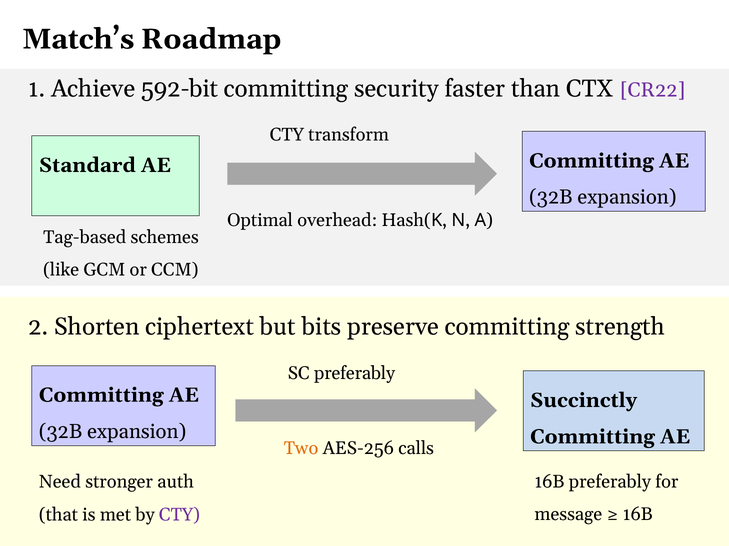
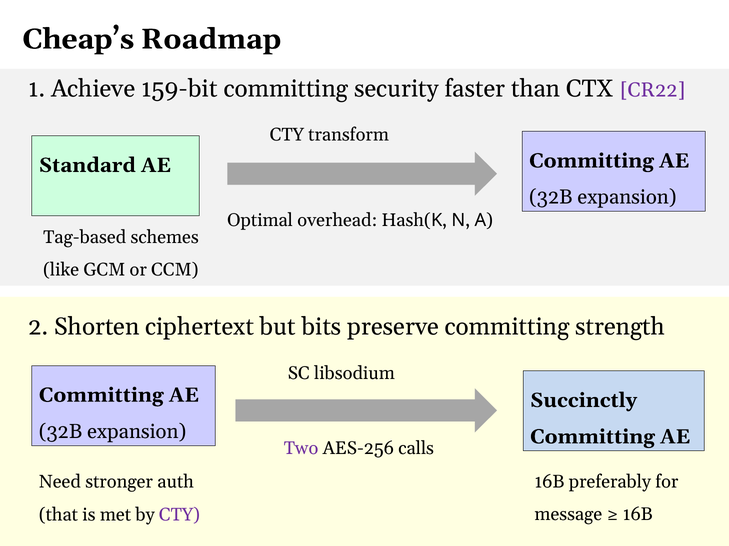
Match’s: Match’s -> Cheap’s
592-bit: 592-bit -> 159-bit
SC preferably: preferably -> libsodium
Two colour: orange -> purple
